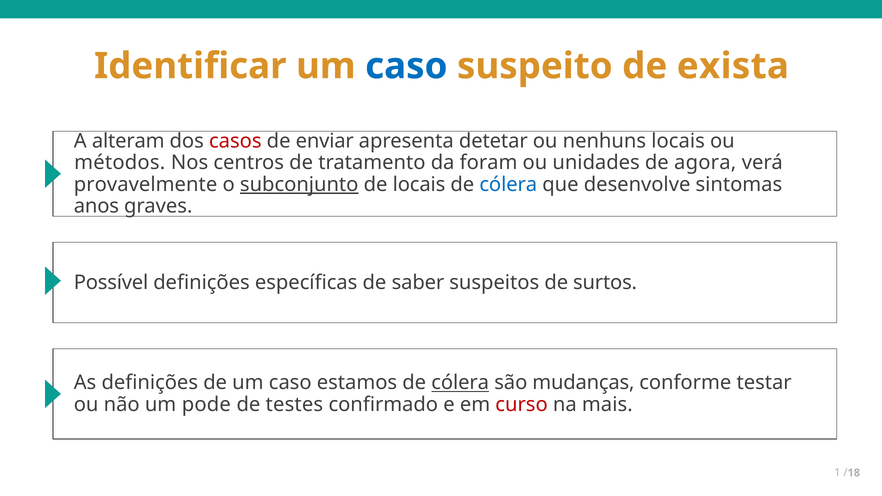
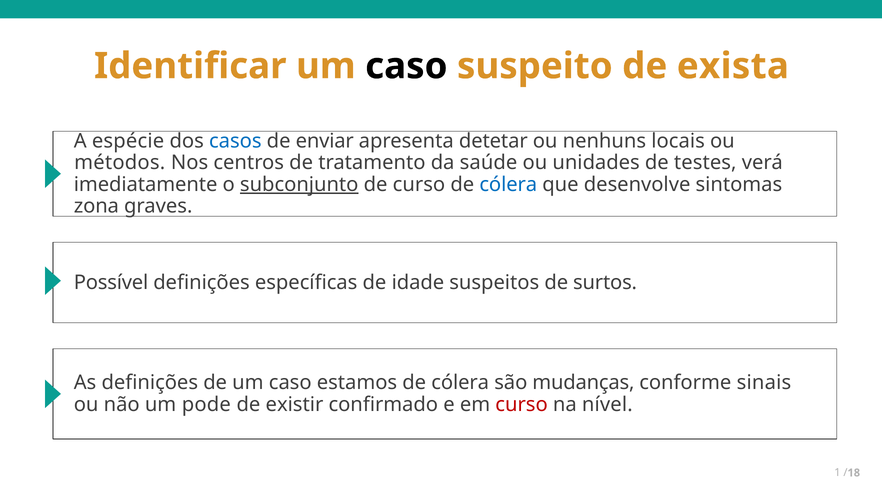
caso at (406, 66) colour: blue -> black
alteram: alteram -> espécie
casos colour: red -> blue
foram: foram -> saúde
agora: agora -> testes
provavelmente: provavelmente -> imediatamente
de locais: locais -> curso
anos: anos -> zona
saber: saber -> idade
cólera at (460, 383) underline: present -> none
testar: testar -> sinais
testes: testes -> existir
mais: mais -> nível
